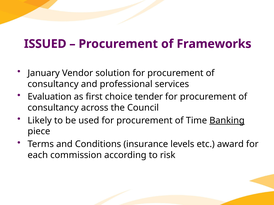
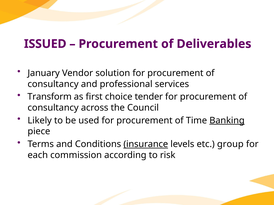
Frameworks: Frameworks -> Deliverables
Evaluation: Evaluation -> Transform
insurance underline: none -> present
award: award -> group
